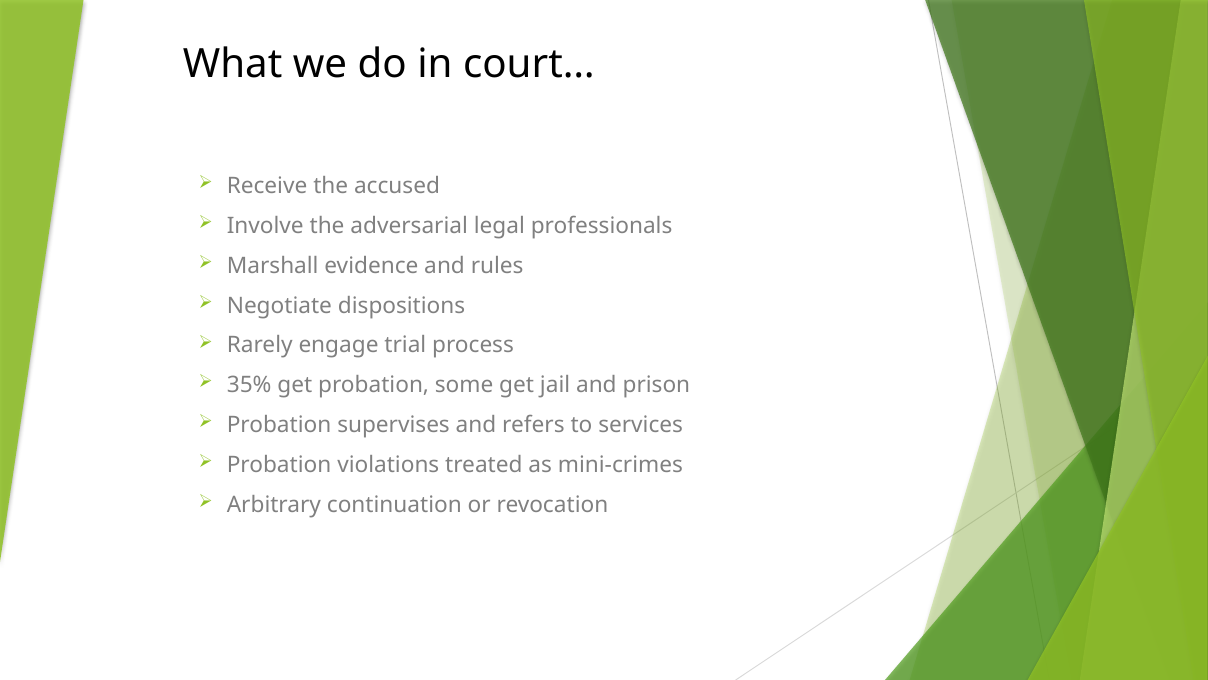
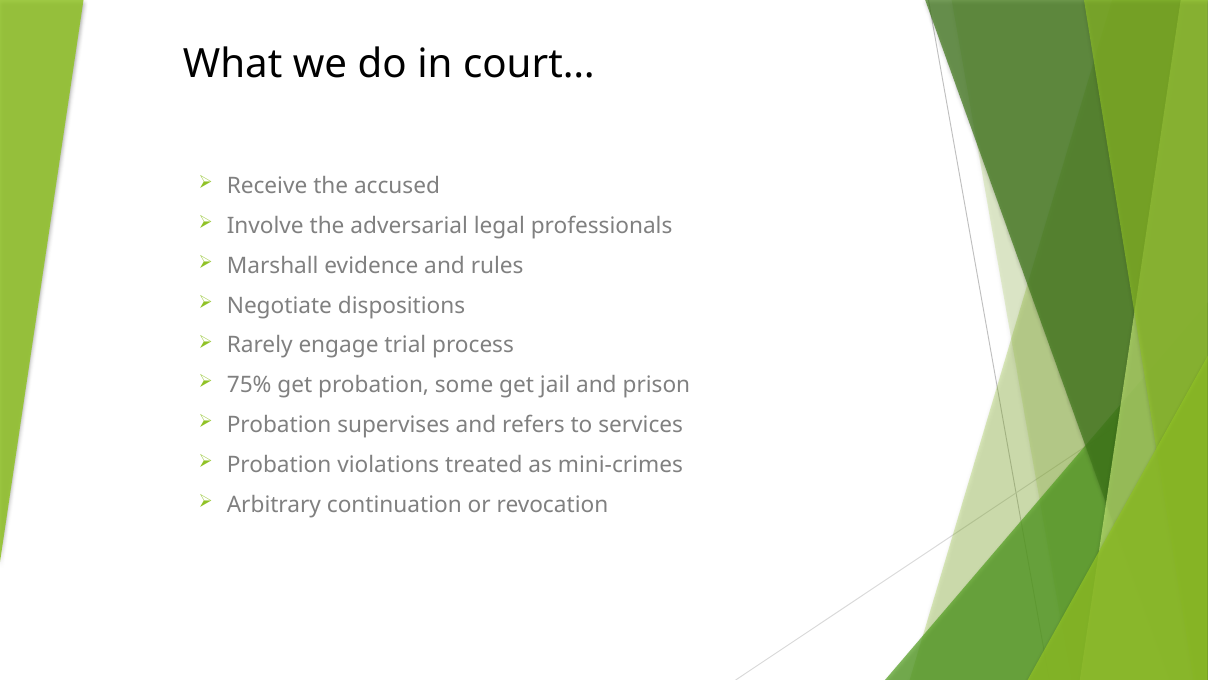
35%: 35% -> 75%
